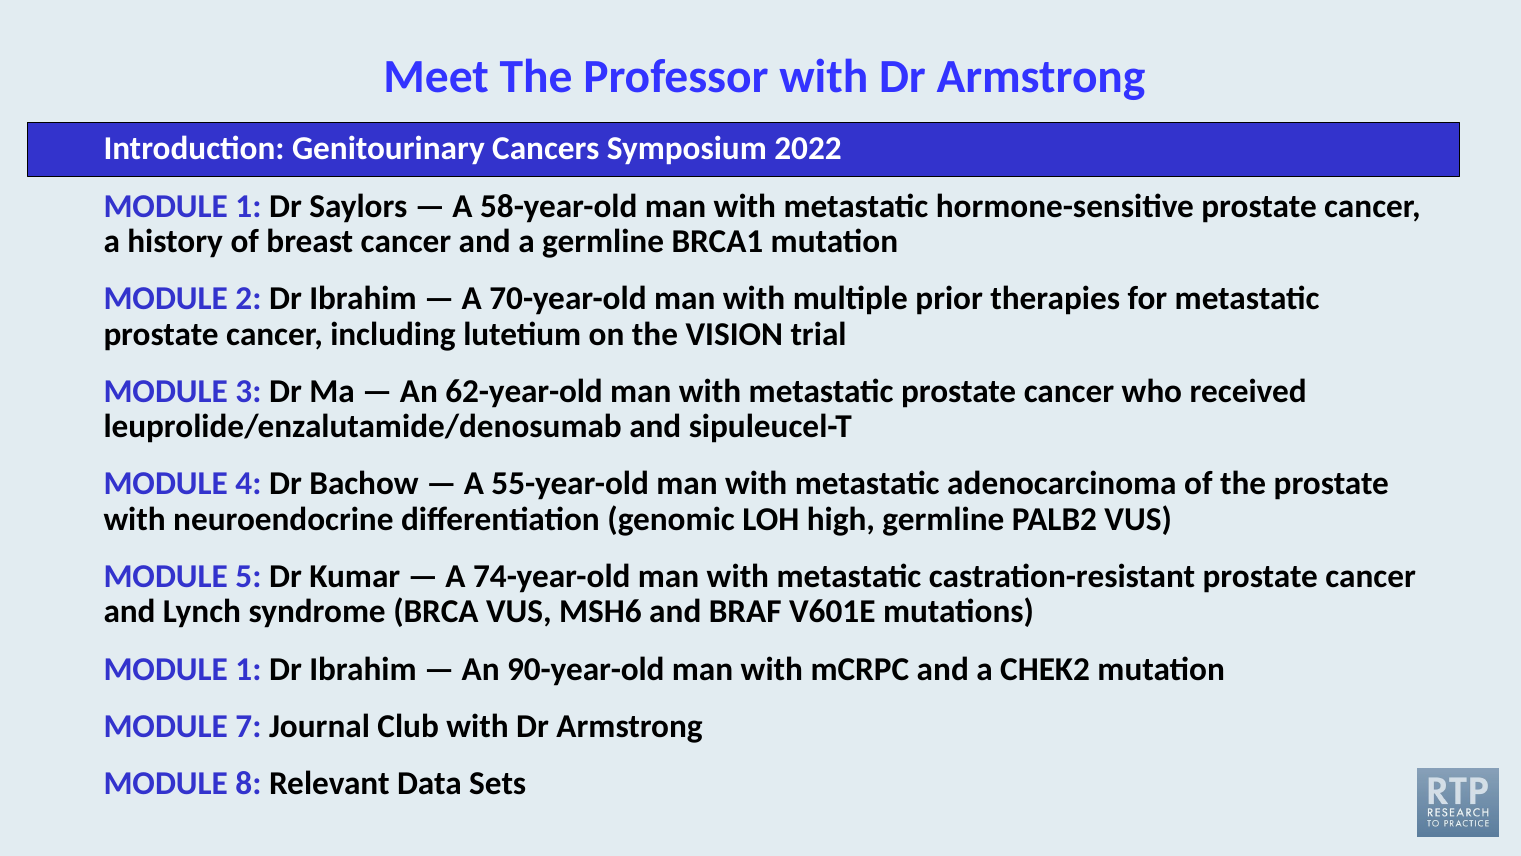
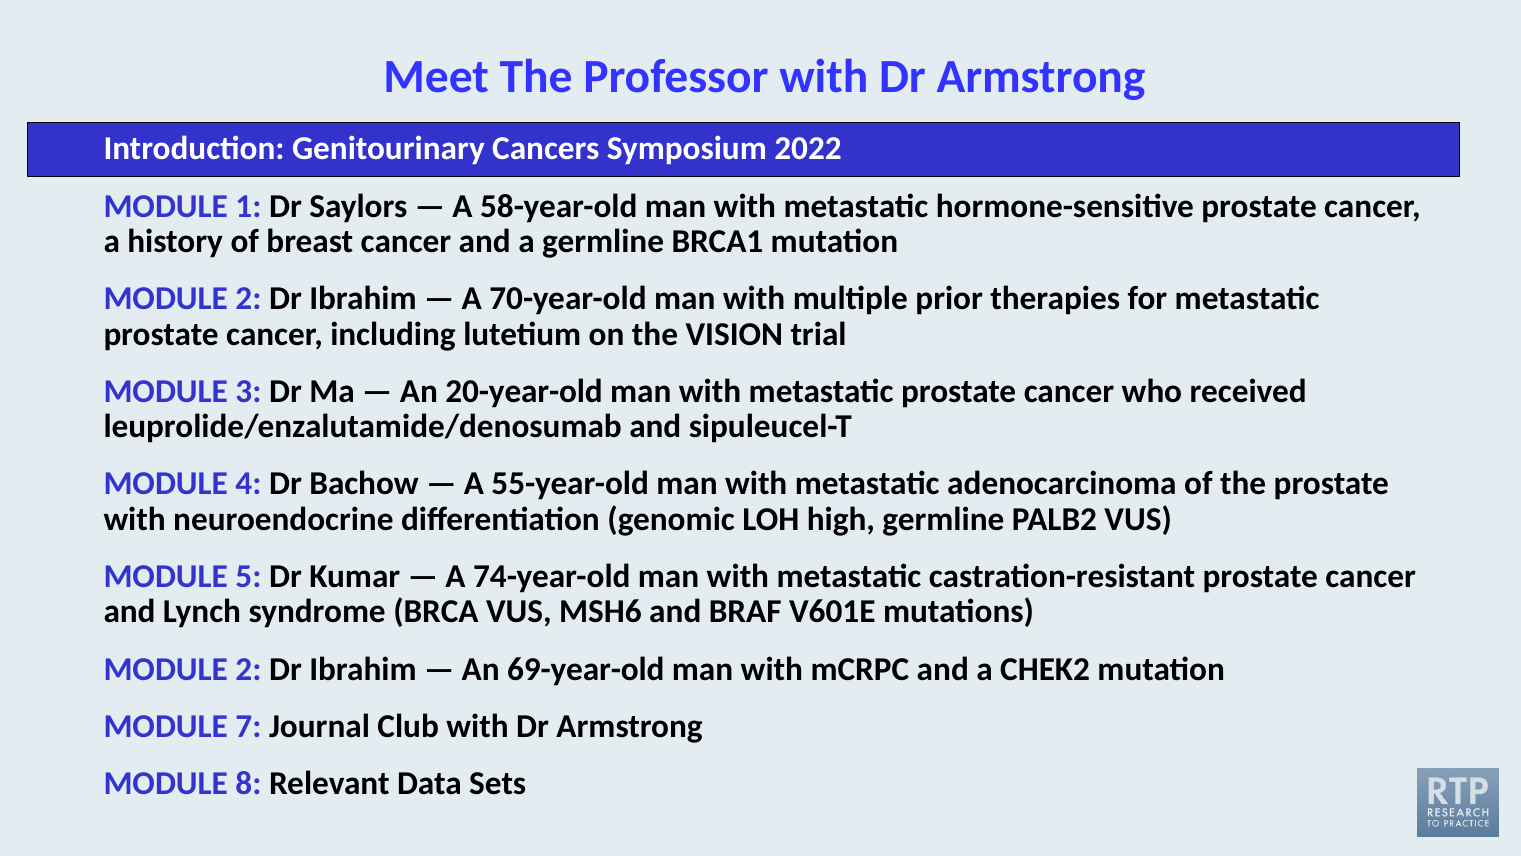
62-year-old: 62-year-old -> 20-year-old
1 at (248, 669): 1 -> 2
90-year-old: 90-year-old -> 69-year-old
